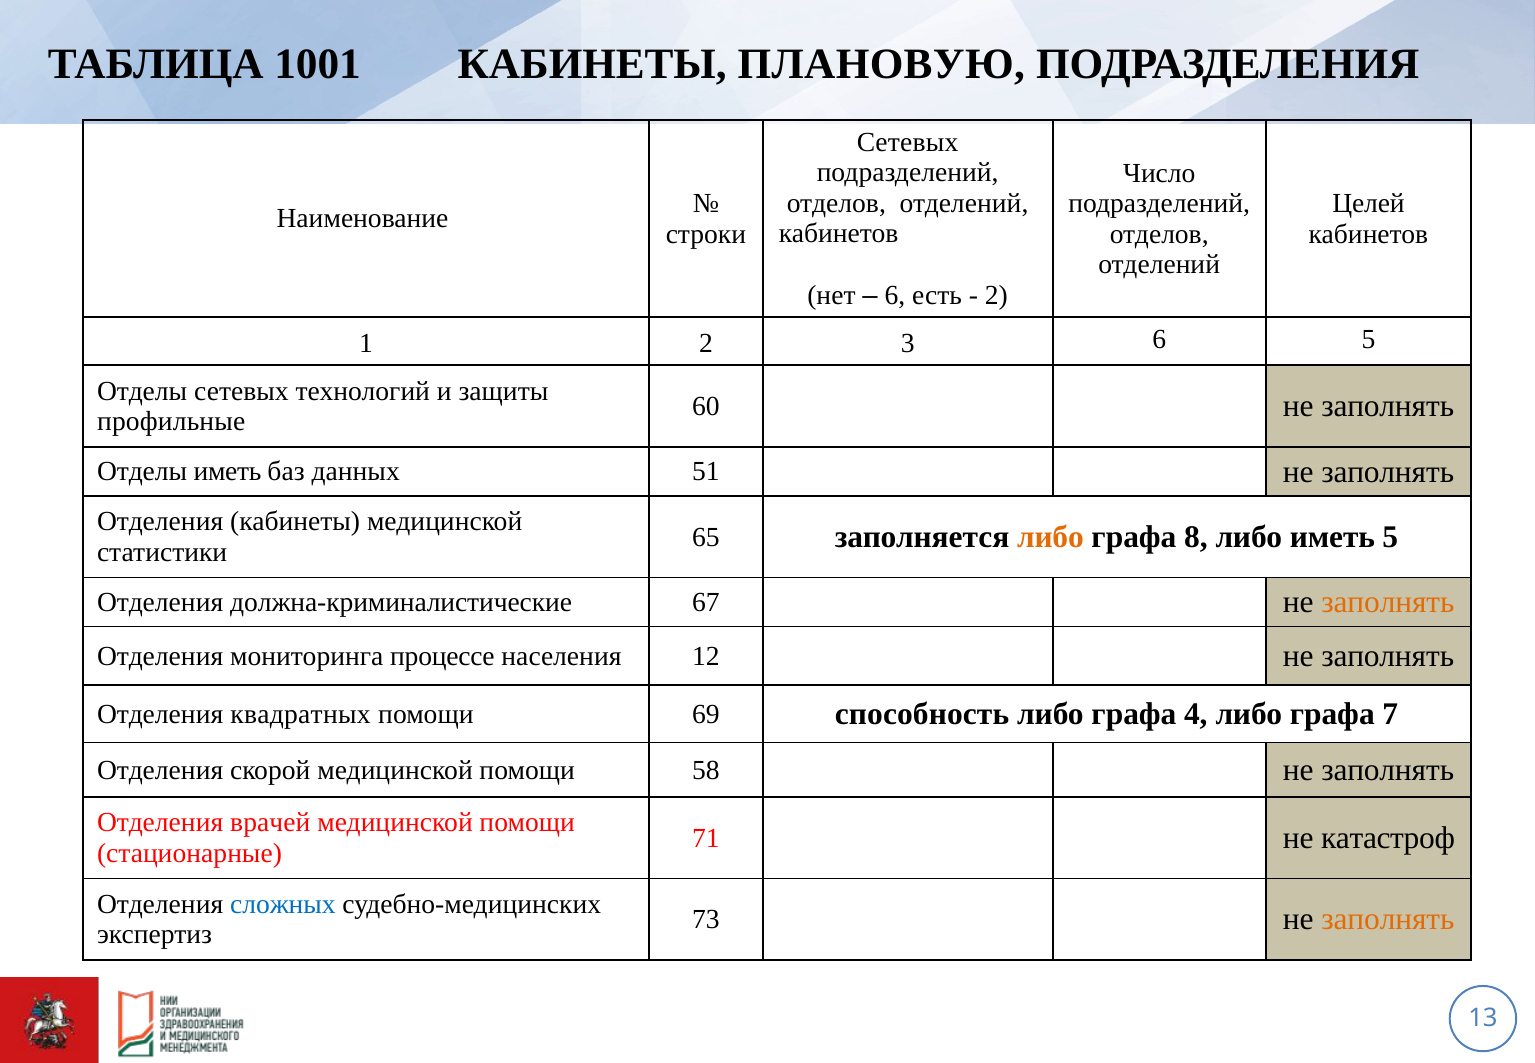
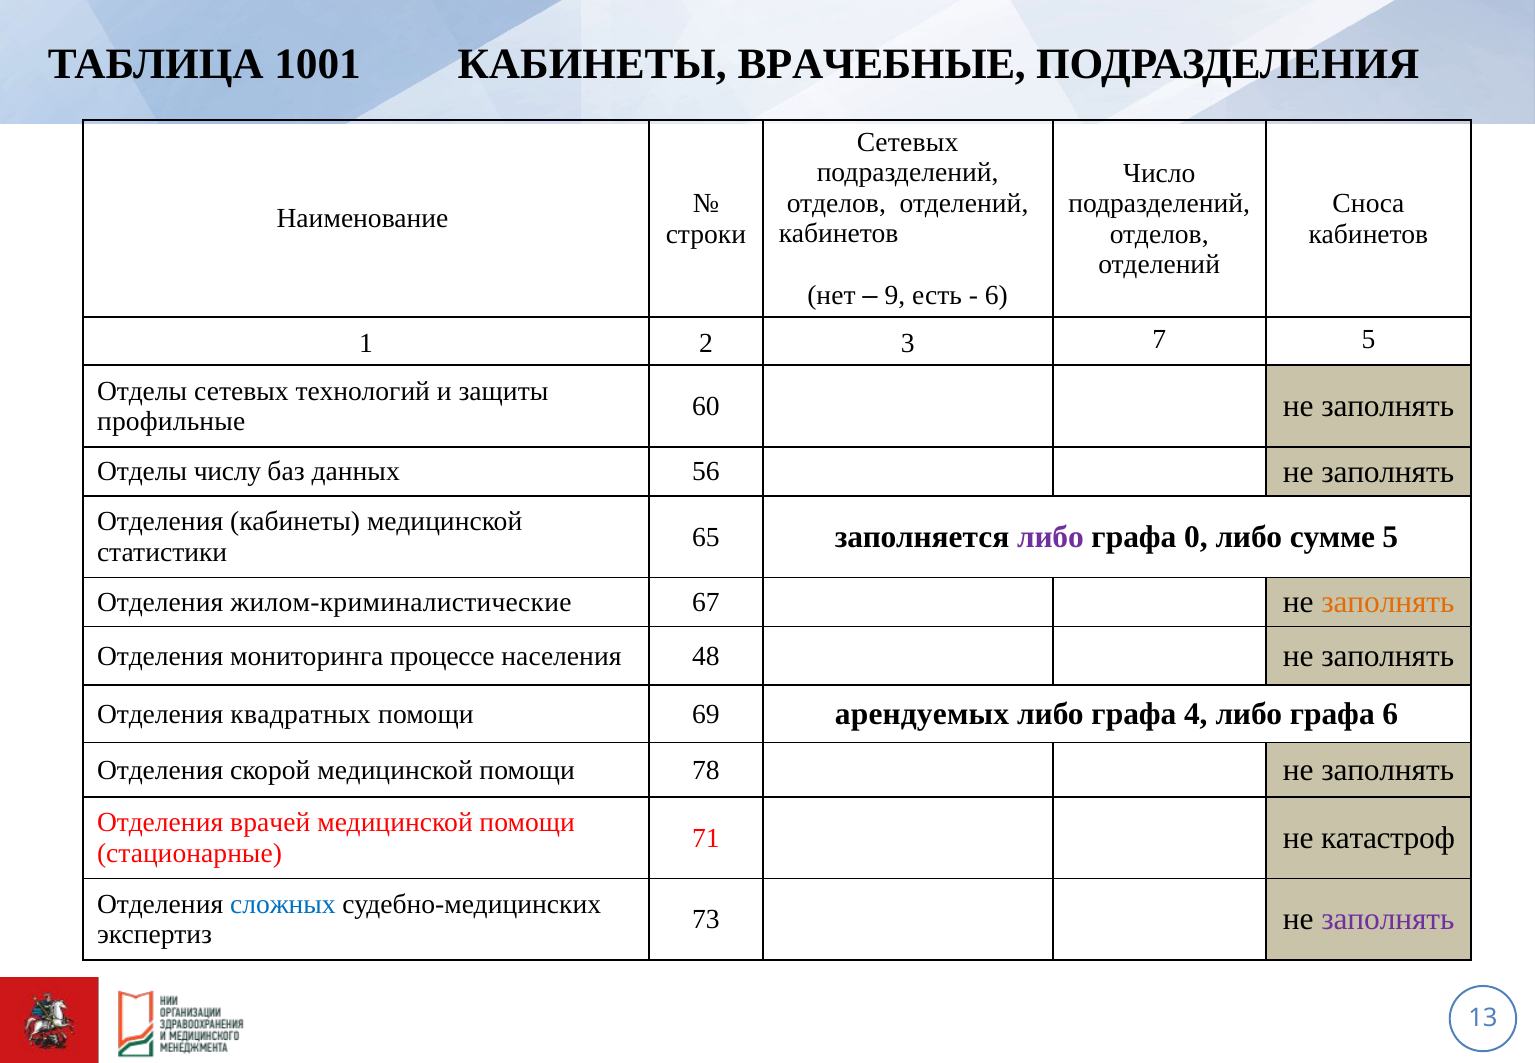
ПЛАНОВУЮ: ПЛАНОВУЮ -> ВРАЧЕБНЫЕ
Целей: Целей -> Сноса
6 at (895, 295): 6 -> 9
2 at (996, 295): 2 -> 6
3 6: 6 -> 7
Отделы иметь: иметь -> числу
51: 51 -> 56
либо at (1050, 537) colour: orange -> purple
8: 8 -> 0
либо иметь: иметь -> сумме
должна-криминалистические: должна-криминалистические -> жилом-криминалистические
12: 12 -> 48
способность: способность -> арендуемых
графа 7: 7 -> 6
58: 58 -> 78
заполнять at (1388, 919) colour: orange -> purple
